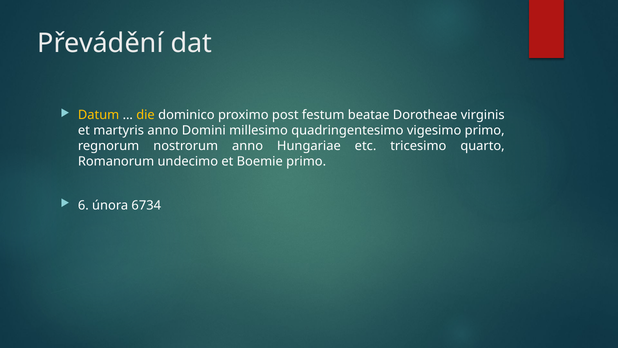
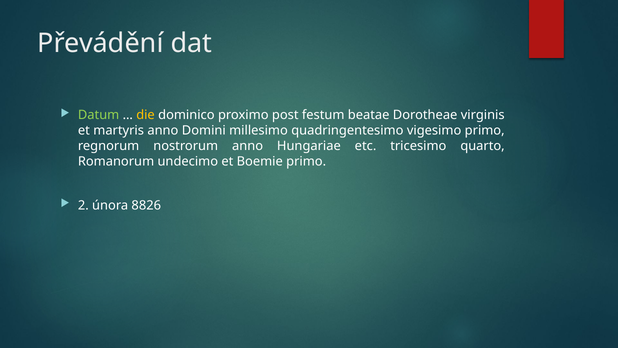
Datum colour: yellow -> light green
6: 6 -> 2
6734: 6734 -> 8826
